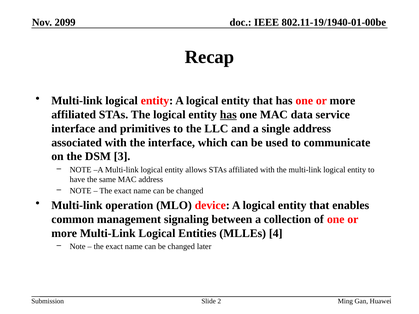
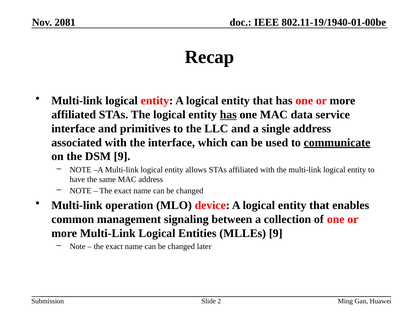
2099: 2099 -> 2081
communicate underline: none -> present
DSM 3: 3 -> 9
MLLEs 4: 4 -> 9
